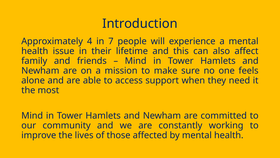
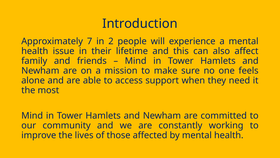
4: 4 -> 7
7: 7 -> 2
